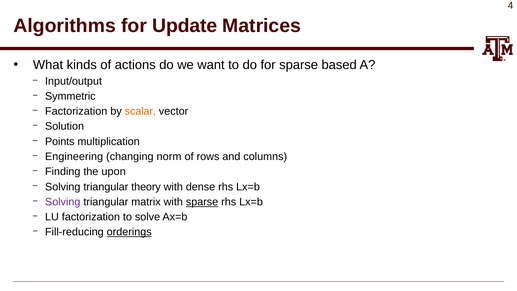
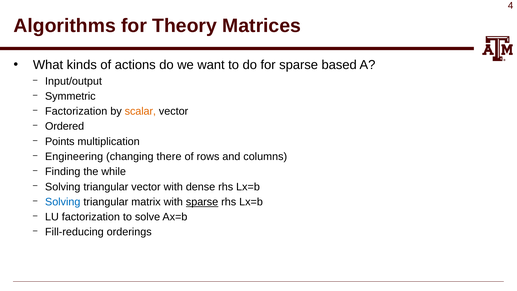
Update: Update -> Theory
Solution: Solution -> Ordered
norm: norm -> there
upon: upon -> while
triangular theory: theory -> vector
Solving at (63, 202) colour: purple -> blue
orderings underline: present -> none
